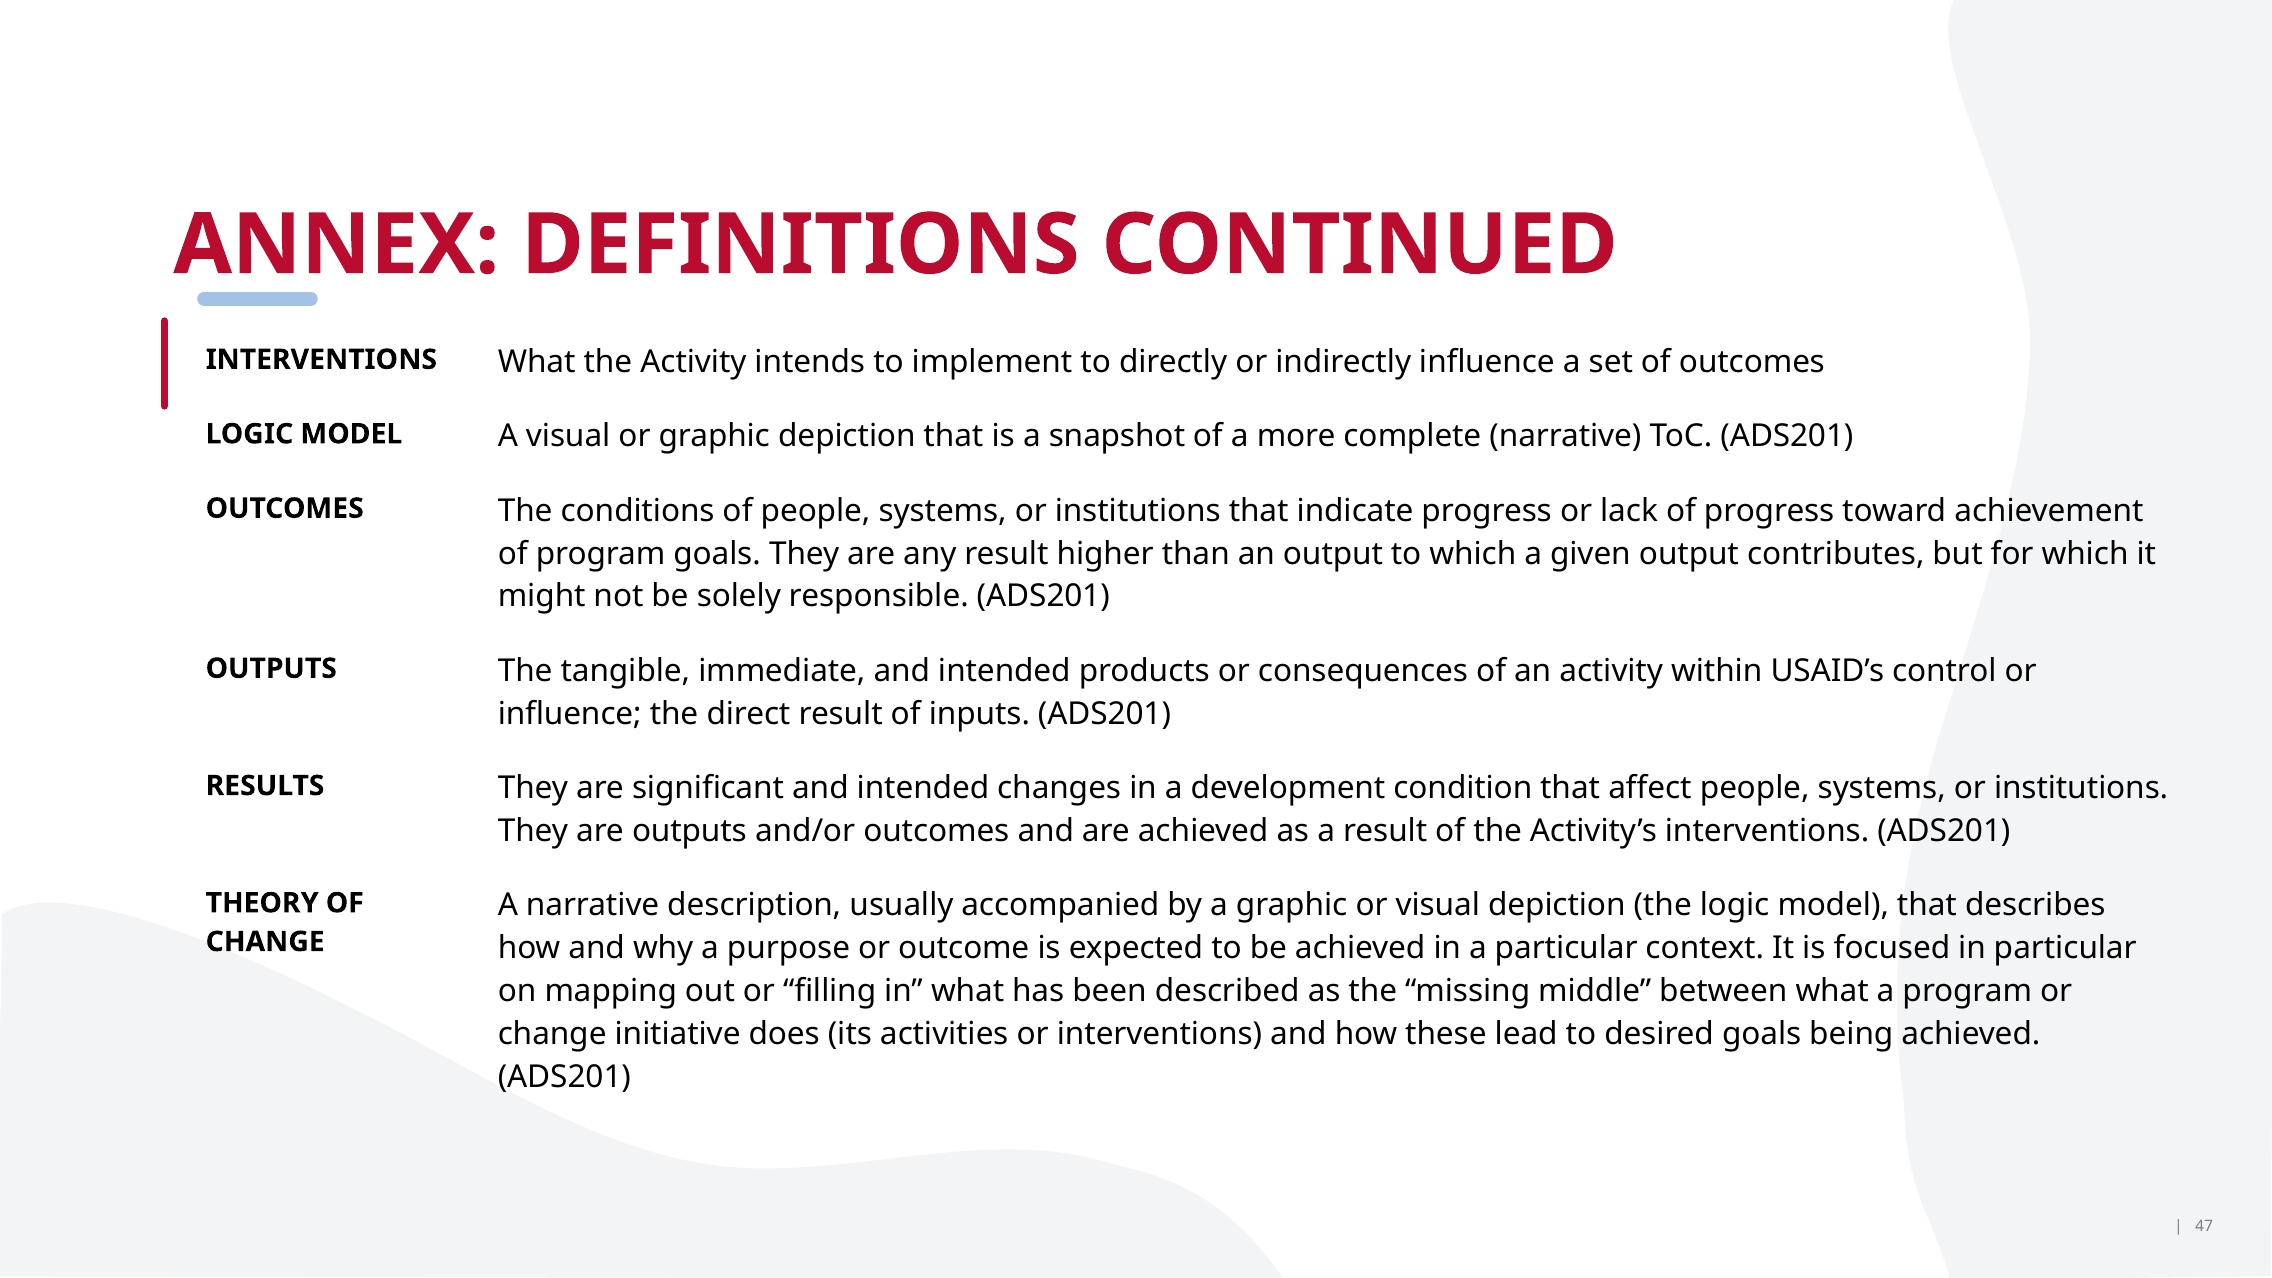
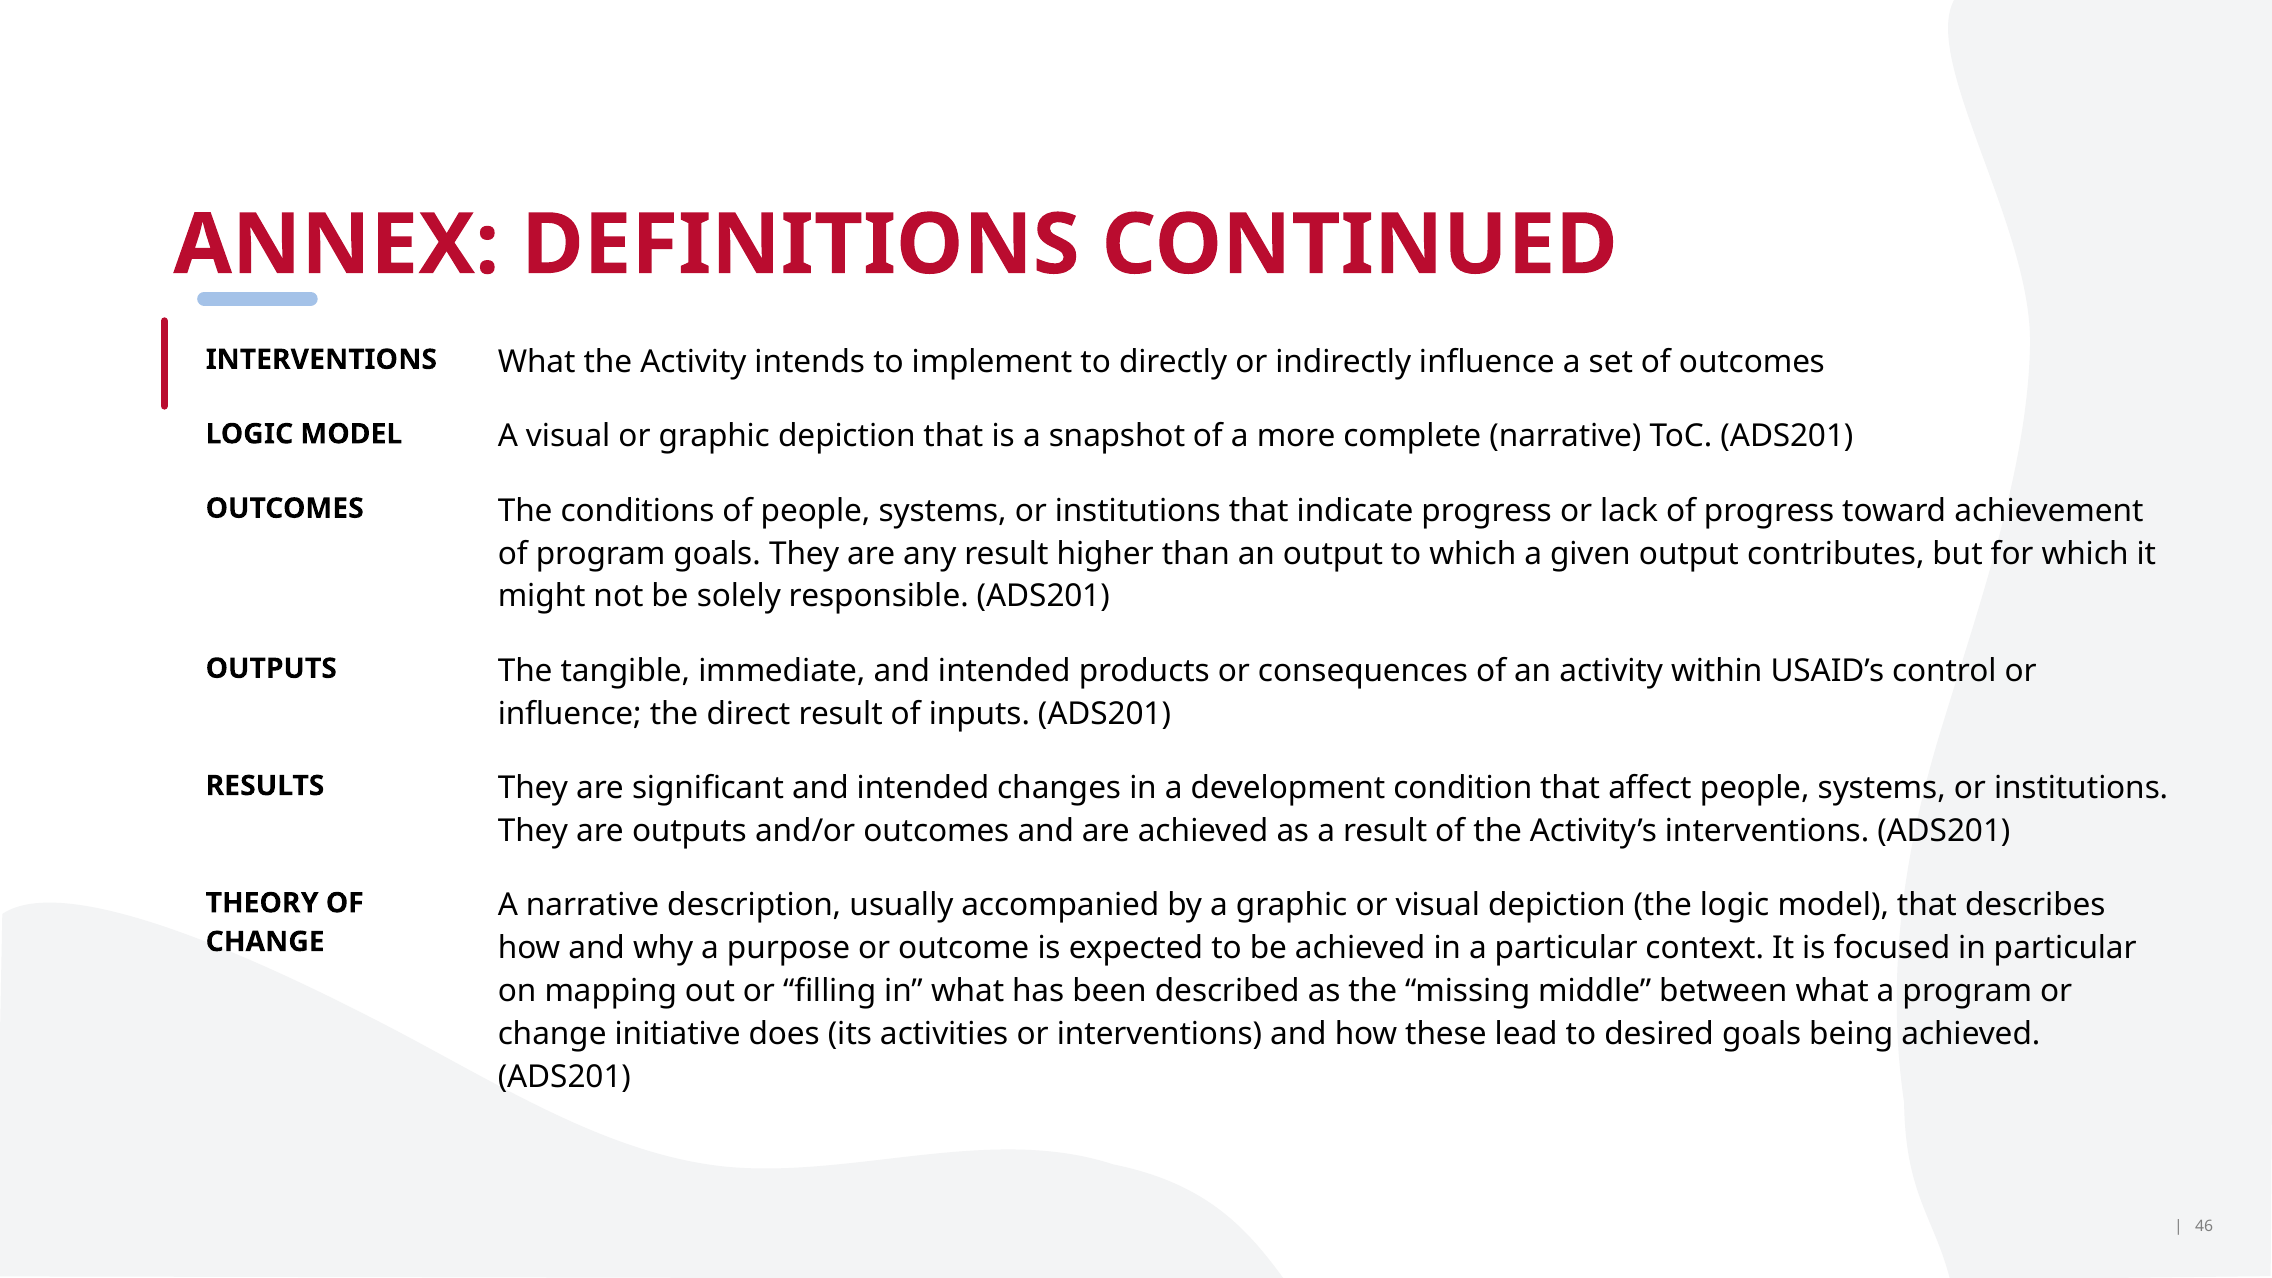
47: 47 -> 46
